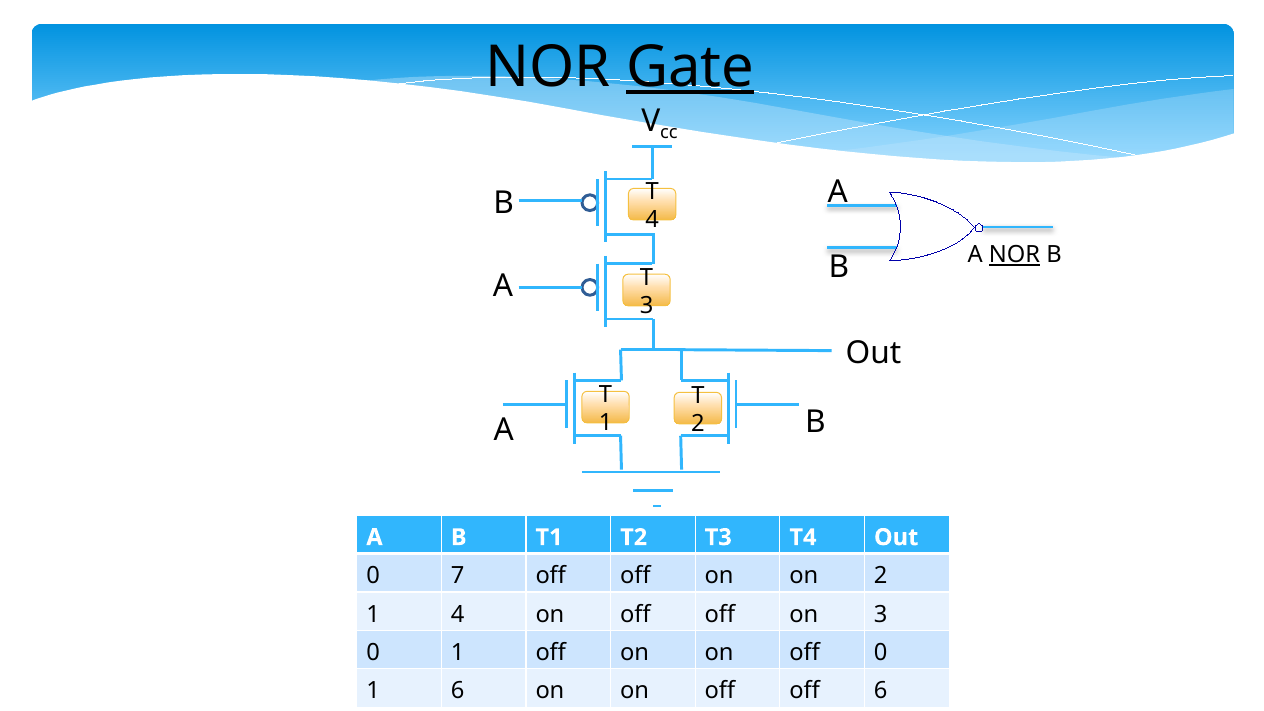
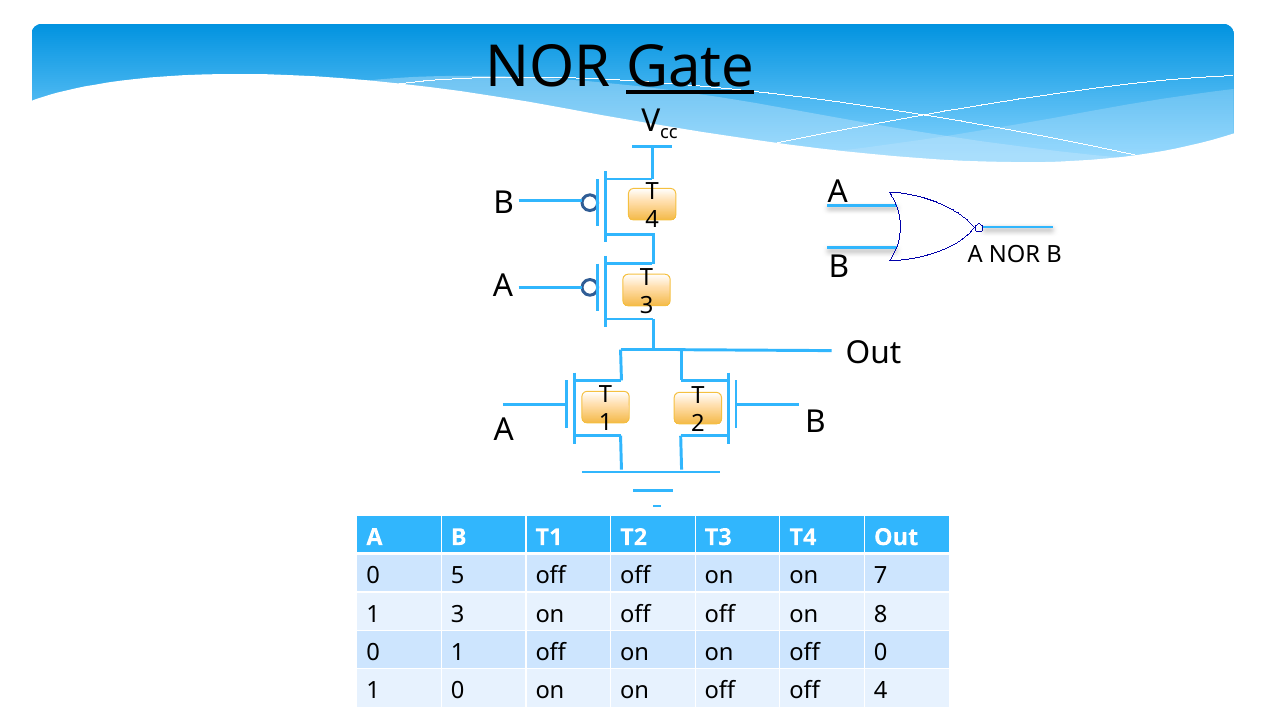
NOR at (1015, 255) underline: present -> none
7: 7 -> 5
on 2: 2 -> 7
1 4: 4 -> 3
on 3: 3 -> 8
1 6: 6 -> 0
off 6: 6 -> 4
